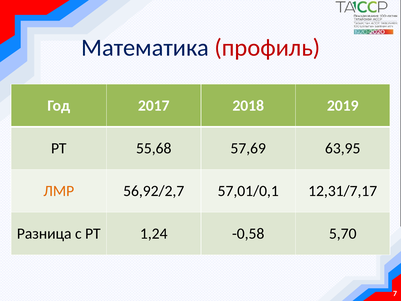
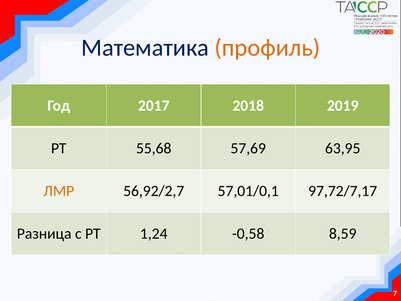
профиль colour: red -> orange
12,31/7,17: 12,31/7,17 -> 97,72/7,17
5,70: 5,70 -> 8,59
